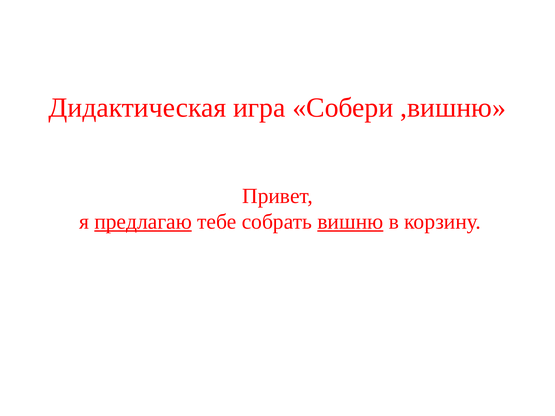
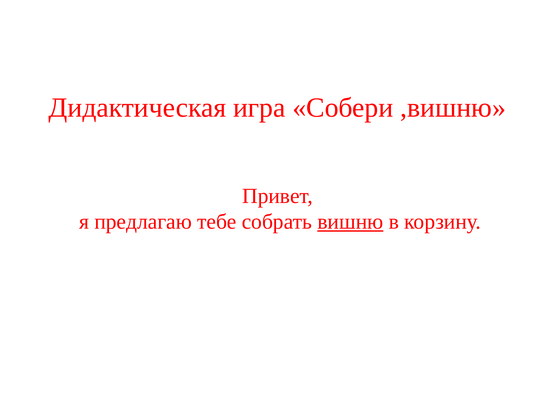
предлагаю underline: present -> none
